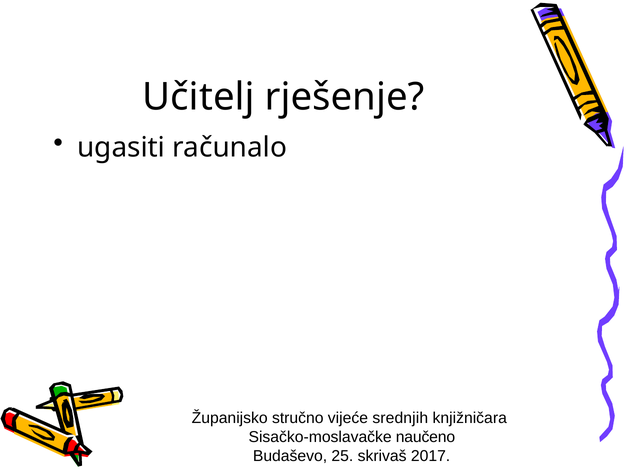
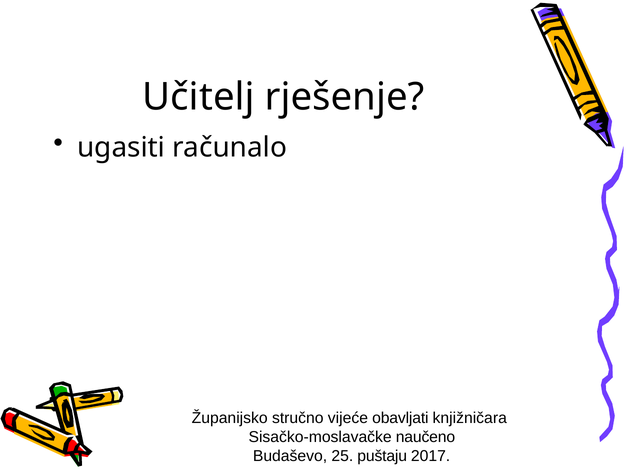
srednjih: srednjih -> obavljati
skrivaš: skrivaš -> puštaju
